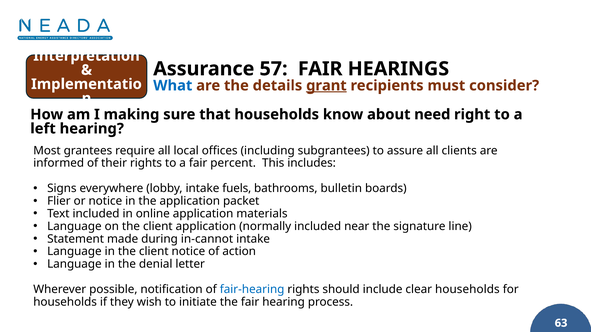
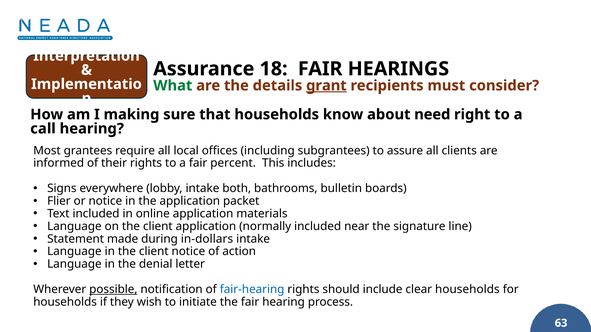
57: 57 -> 18
What colour: blue -> green
left: left -> call
fuels: fuels -> both
in-cannot: in-cannot -> in-dollars
possible underline: none -> present
